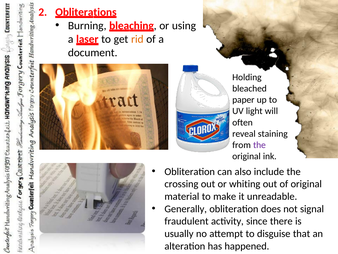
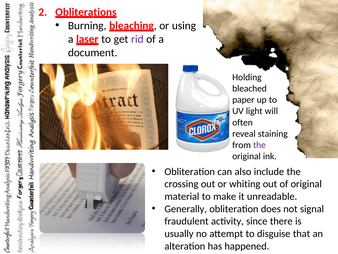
rid colour: orange -> purple
